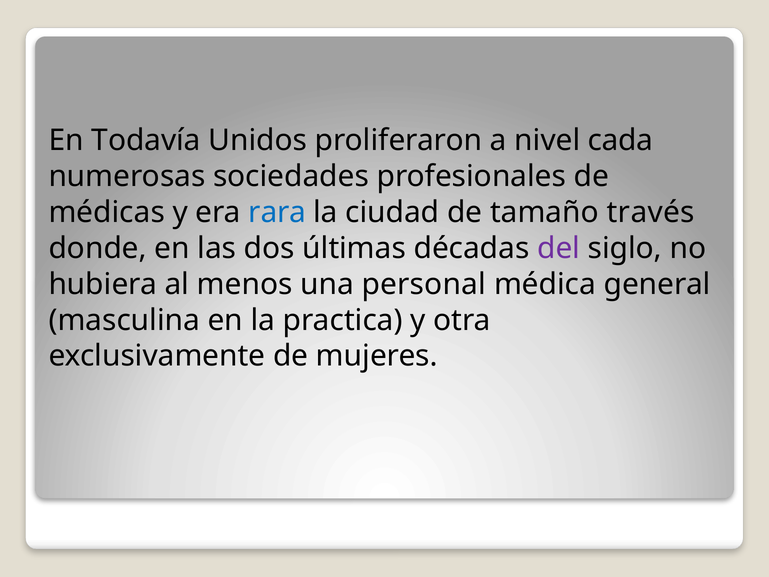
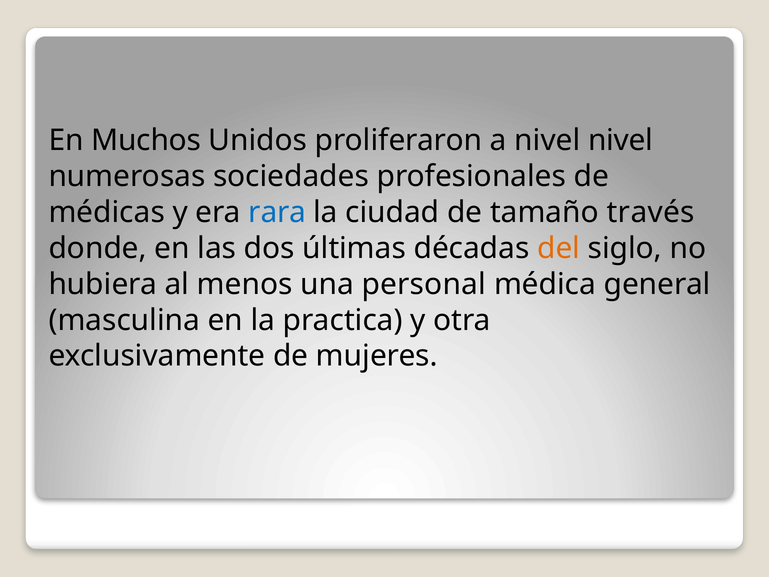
Todavía: Todavía -> Muchos
nivel cada: cada -> nivel
del colour: purple -> orange
